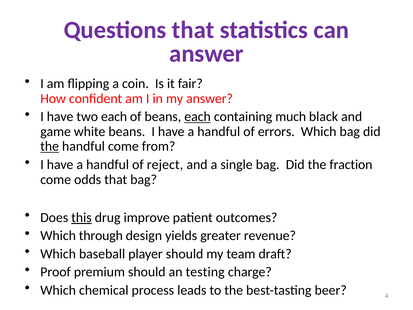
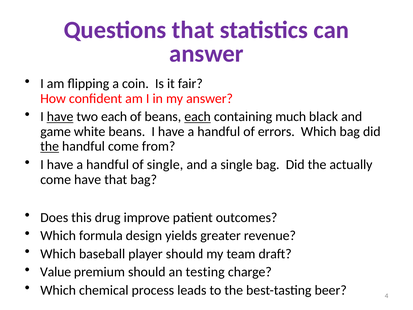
have at (60, 117) underline: none -> present
of reject: reject -> single
fraction: fraction -> actually
come odds: odds -> have
this underline: present -> none
through: through -> formula
Proof: Proof -> Value
